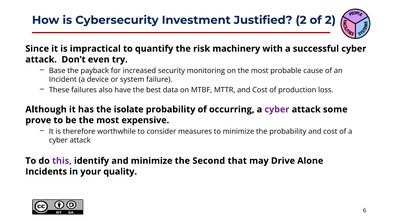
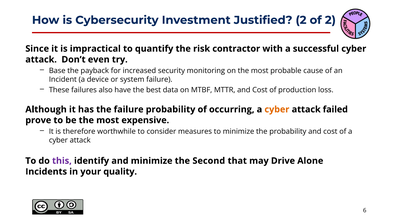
machinery: machinery -> contractor
the isolate: isolate -> failure
cyber at (277, 110) colour: purple -> orange
some: some -> failed
